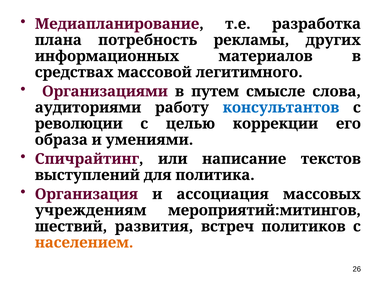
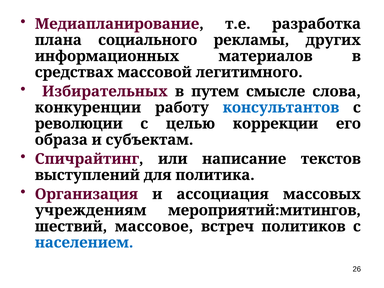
потребность: потребность -> социального
Организациями: Организациями -> Избирательных
аудиториями: аудиториями -> конкуренции
умениями: умениями -> субъектам
развития: развития -> массовое
населением colour: orange -> blue
